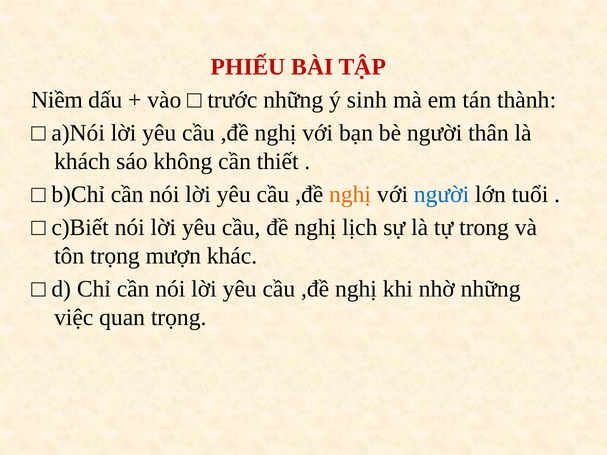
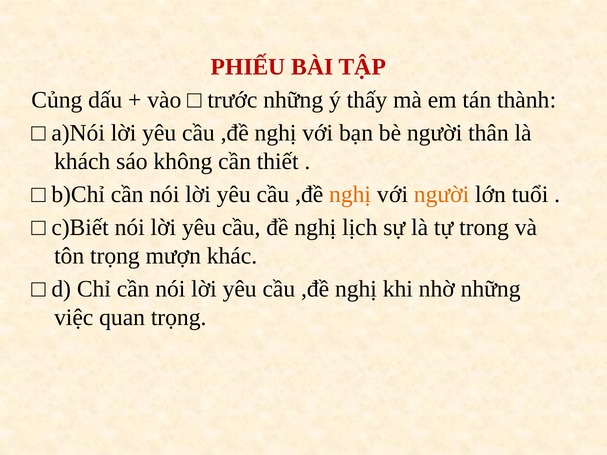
Niềm: Niềm -> Củng
sinh: sinh -> thấy
người at (442, 195) colour: blue -> orange
